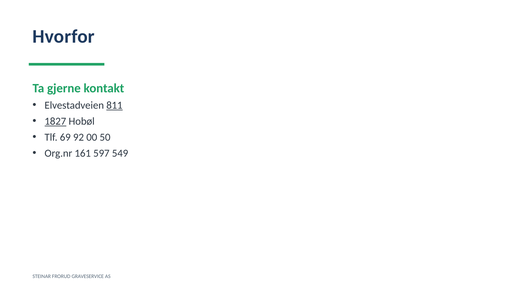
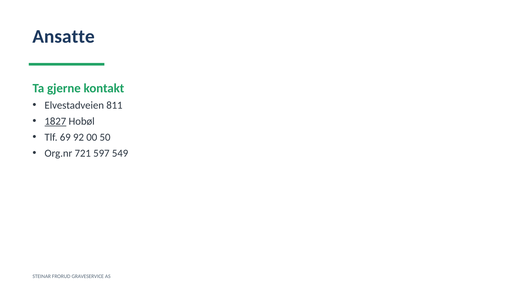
Hvorfor: Hvorfor -> Ansatte
811 underline: present -> none
161: 161 -> 721
